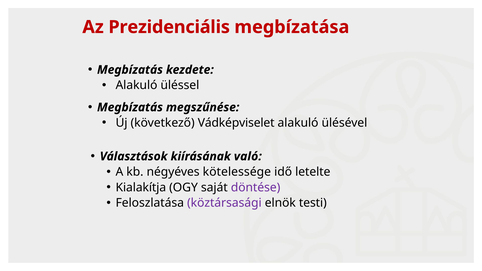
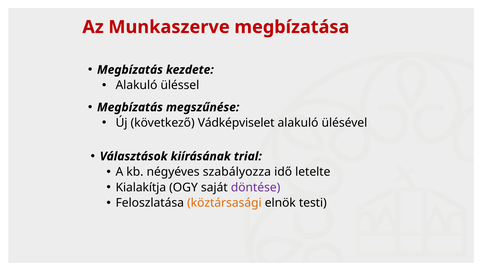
Prezidenciális: Prezidenciális -> Munkaszerve
való: való -> trial
kötelessége: kötelessége -> szabályozza
köztársasági colour: purple -> orange
